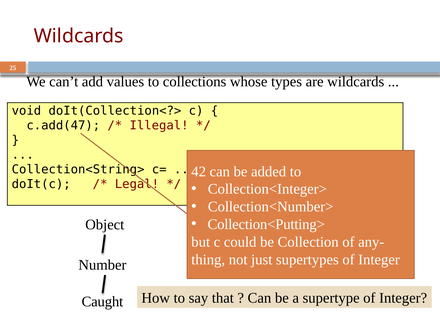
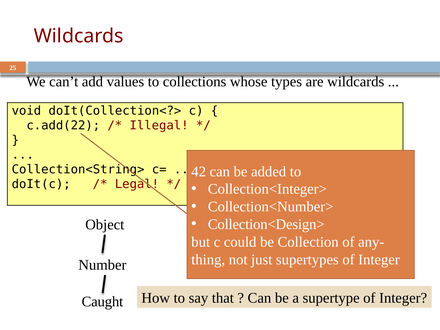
c.add(47: c.add(47 -> c.add(22
Collection<Putting>: Collection<Putting> -> Collection<Design>
